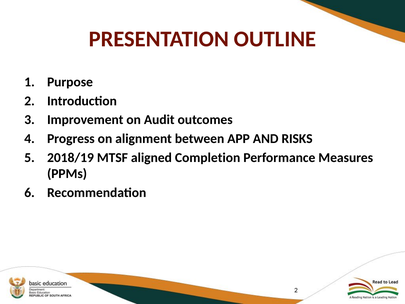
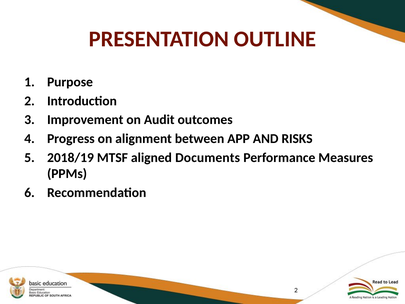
Completion: Completion -> Documents
